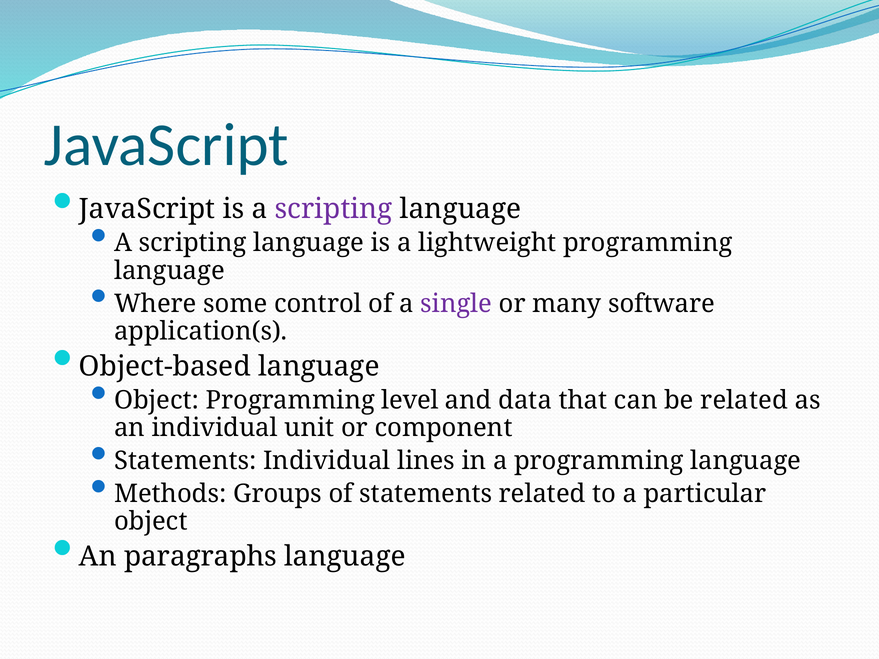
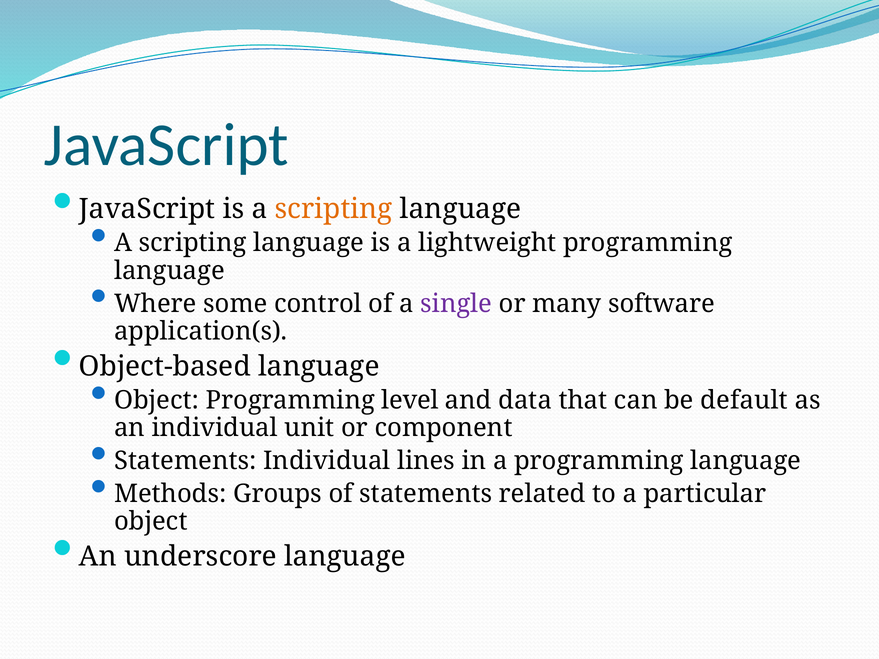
scripting at (334, 209) colour: purple -> orange
be related: related -> default
paragraphs: paragraphs -> underscore
